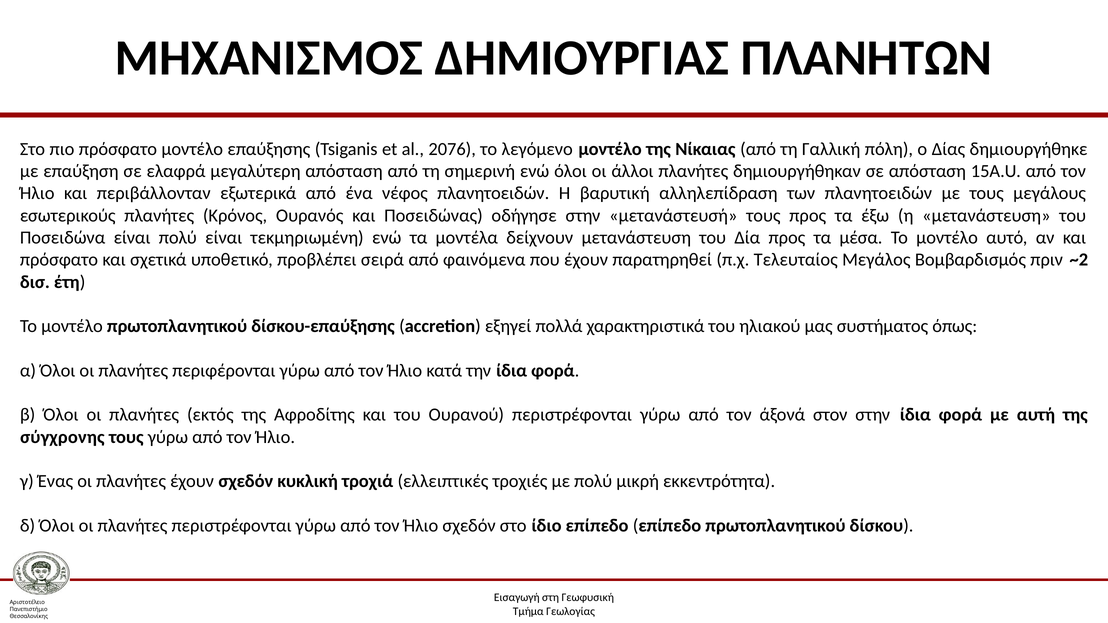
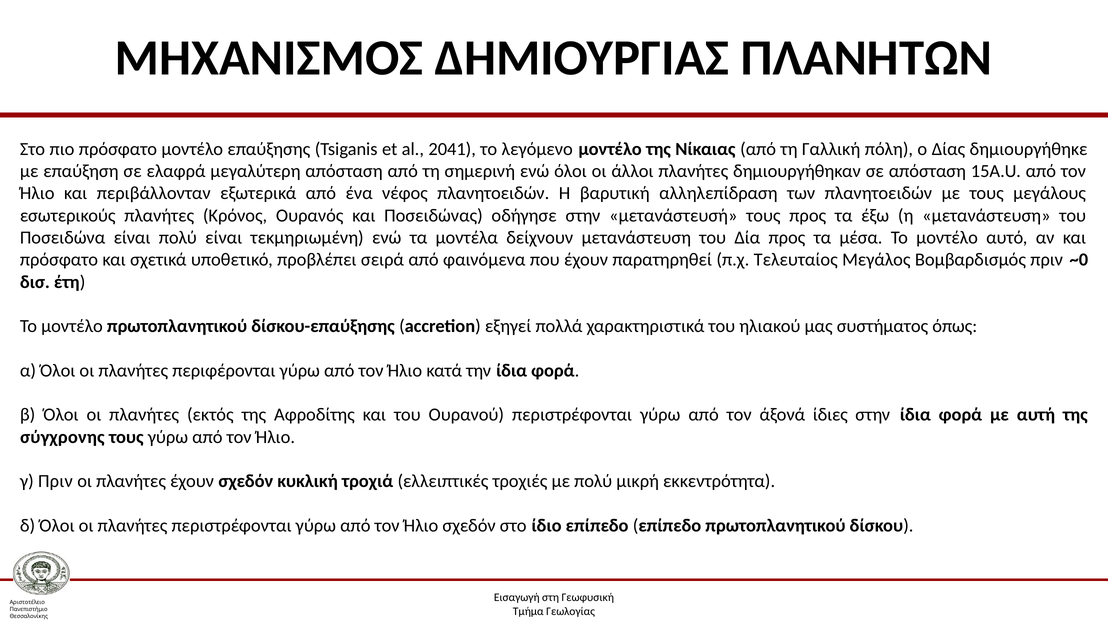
2076: 2076 -> 2041
~2: ~2 -> ~0
στον: στον -> ίδιες
γ Ένας: Ένας -> Πριν
